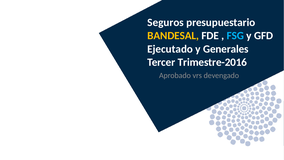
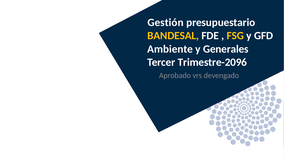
Seguros: Seguros -> Gestión
FSG colour: light blue -> yellow
Ejecutado: Ejecutado -> Ambiente
Trimestre-2016: Trimestre-2016 -> Trimestre-2096
